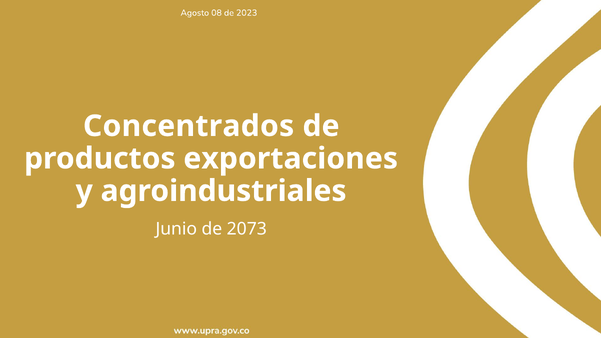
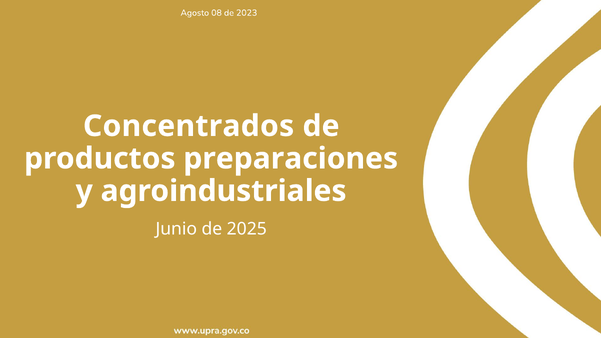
exportaciones: exportaciones -> preparaciones
2073: 2073 -> 2025
